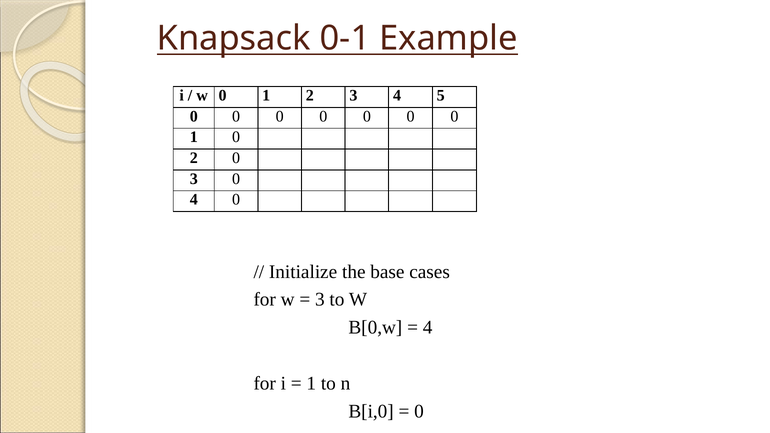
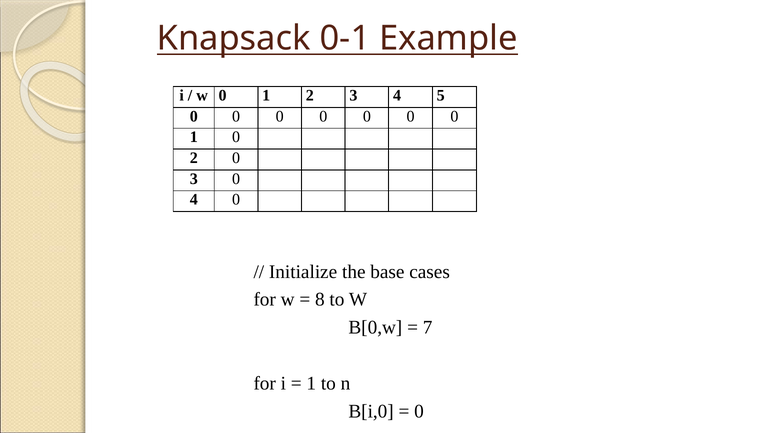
3 at (320, 300): 3 -> 8
4 at (428, 328): 4 -> 7
